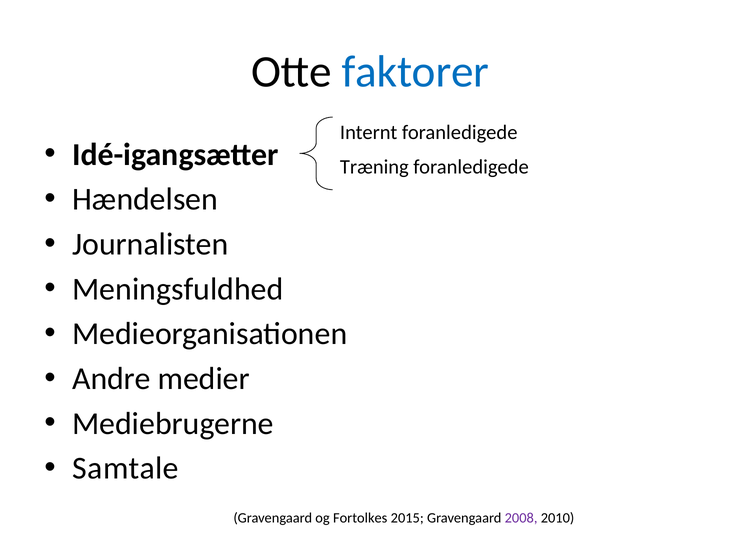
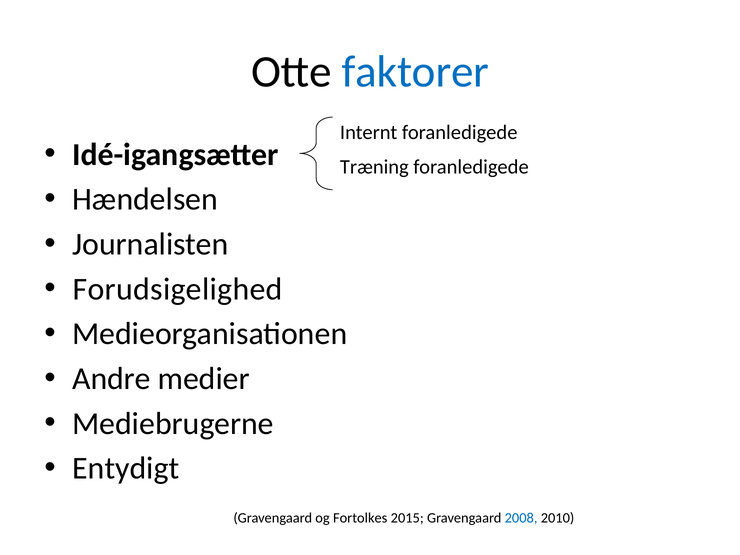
Meningsfuldhed: Meningsfuldhed -> Forudsigelighed
Samtale: Samtale -> Entydigt
2008 colour: purple -> blue
